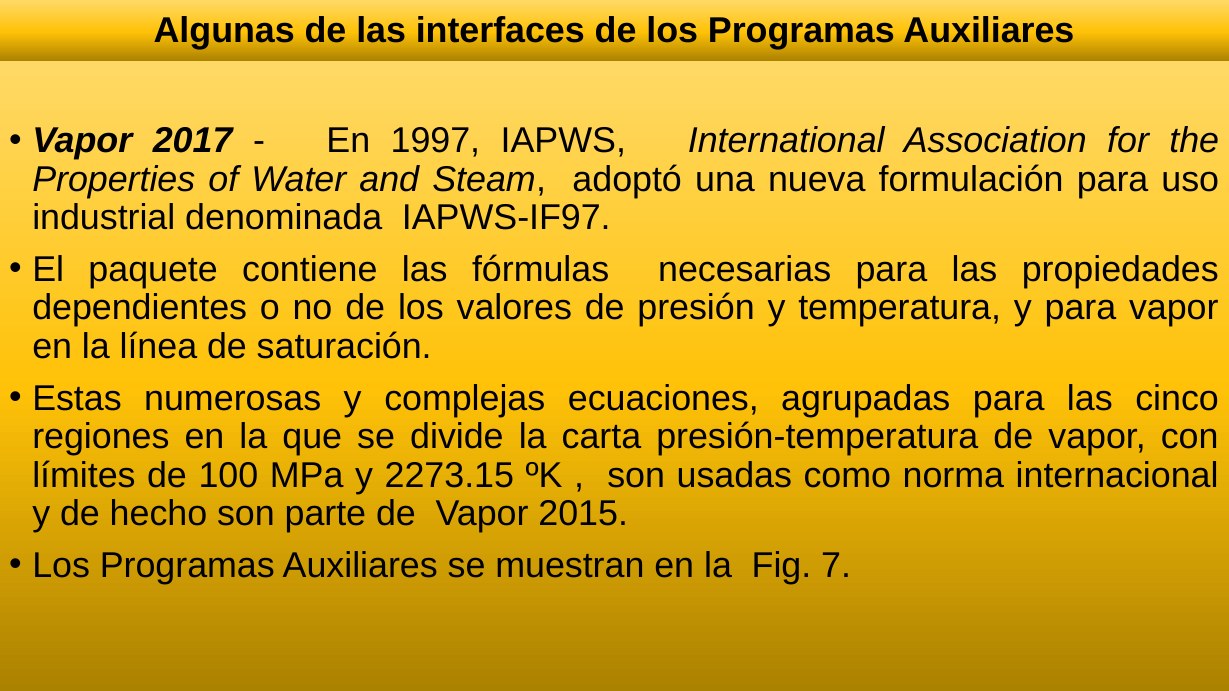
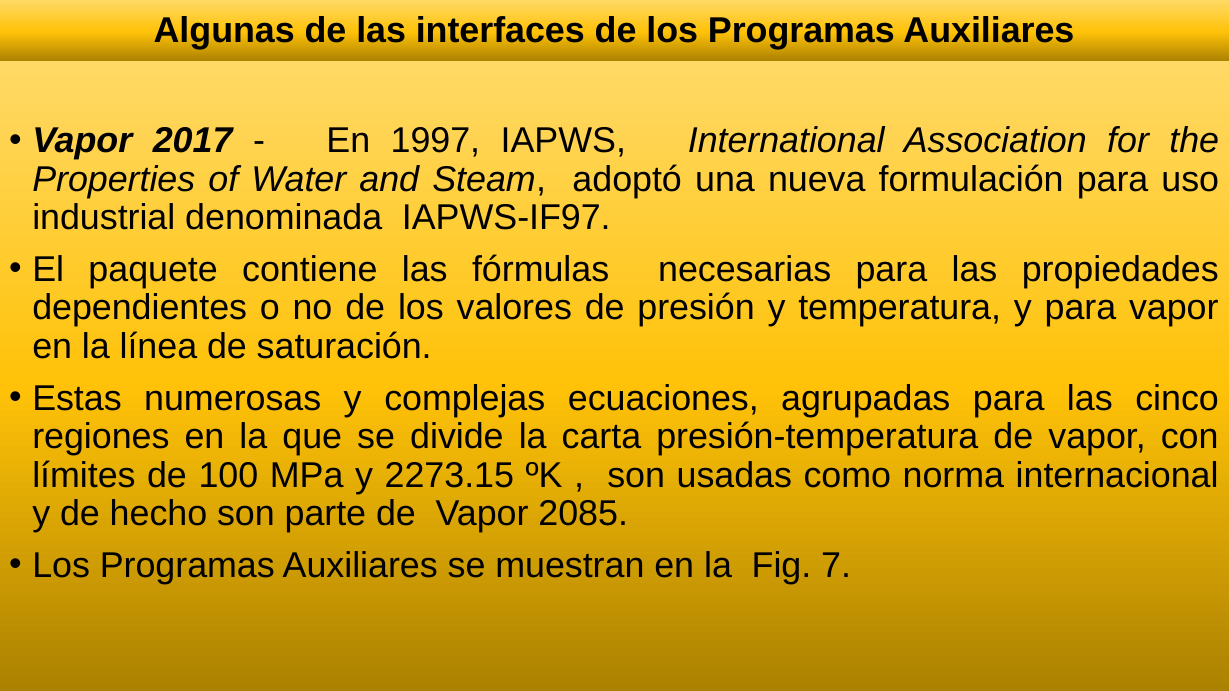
2015: 2015 -> 2085
